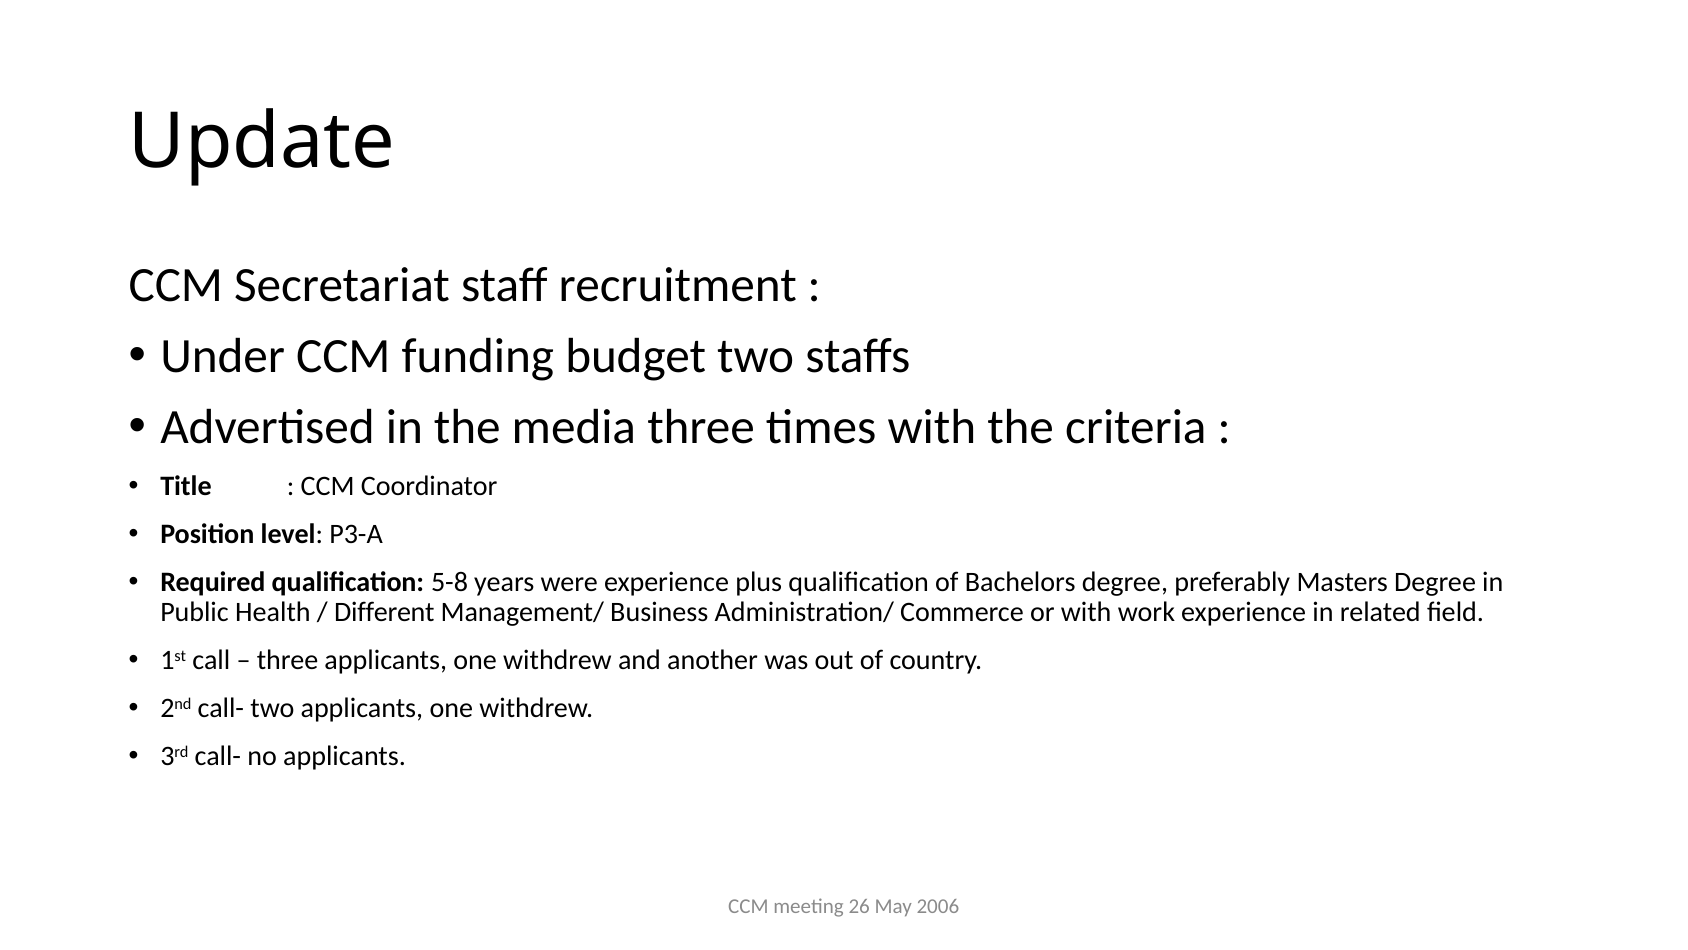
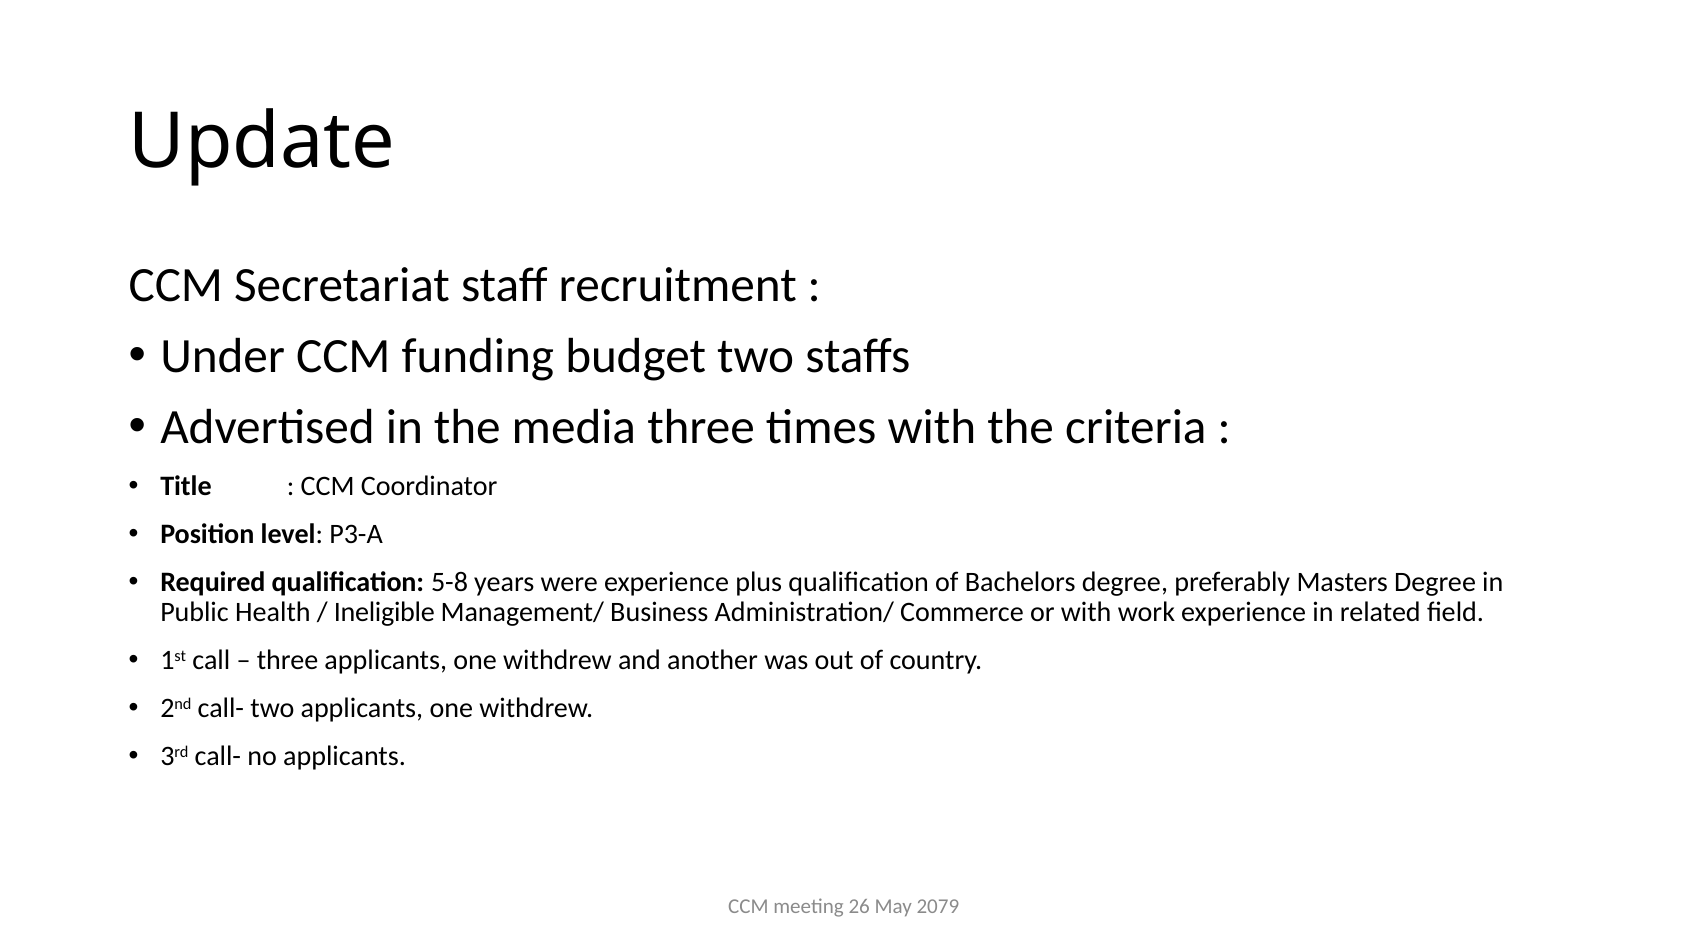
Different: Different -> Ineligible
2006: 2006 -> 2079
